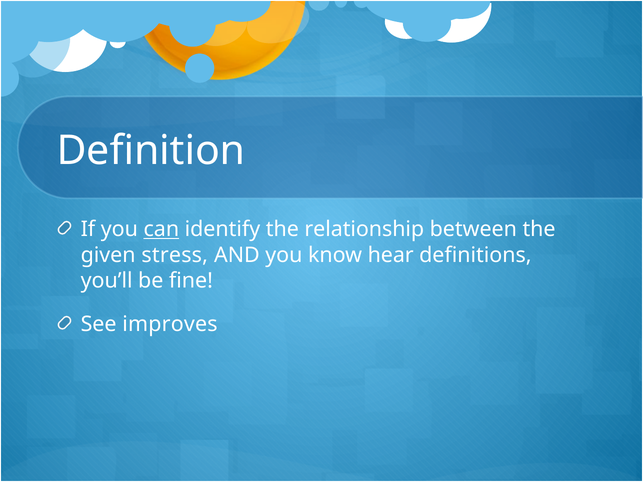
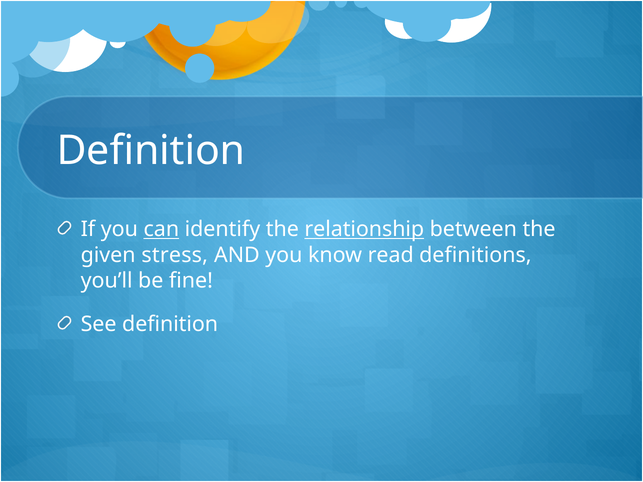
relationship underline: none -> present
hear: hear -> read
See improves: improves -> definition
